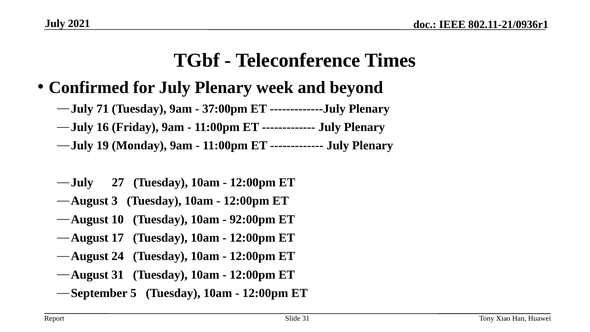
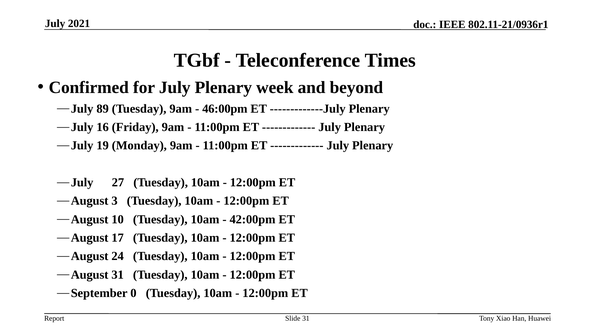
71: 71 -> 89
37:00pm: 37:00pm -> 46:00pm
92:00pm: 92:00pm -> 42:00pm
5: 5 -> 0
